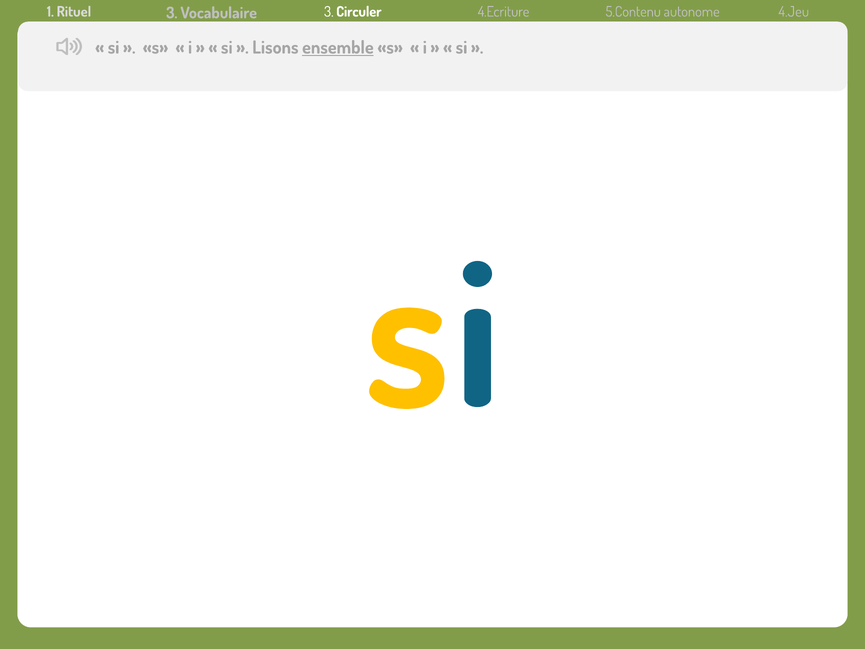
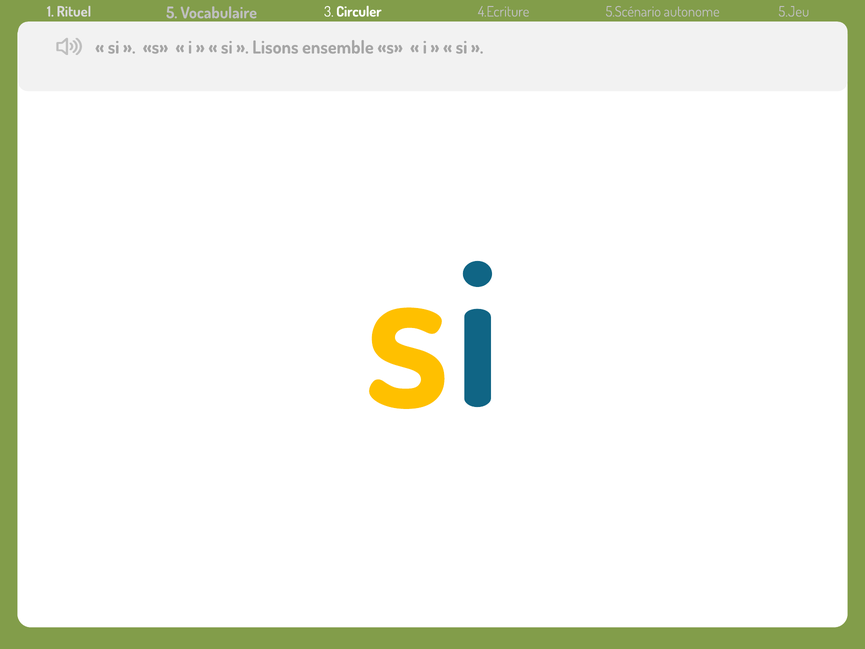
Rituel 3: 3 -> 5
5.Contenu: 5.Contenu -> 5.Scénario
4.Jeu: 4.Jeu -> 5.Jeu
ensemble underline: present -> none
